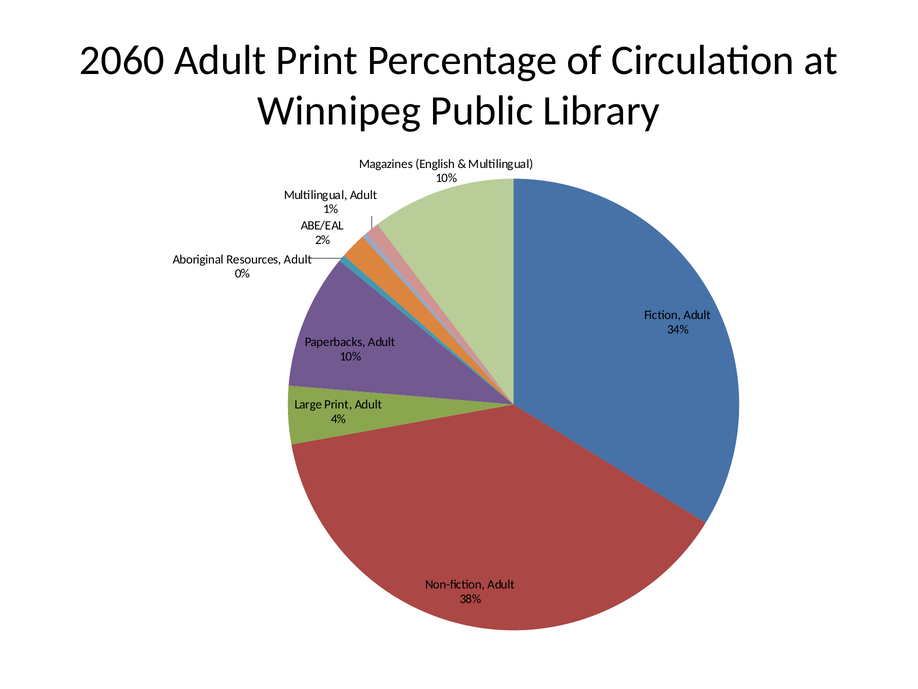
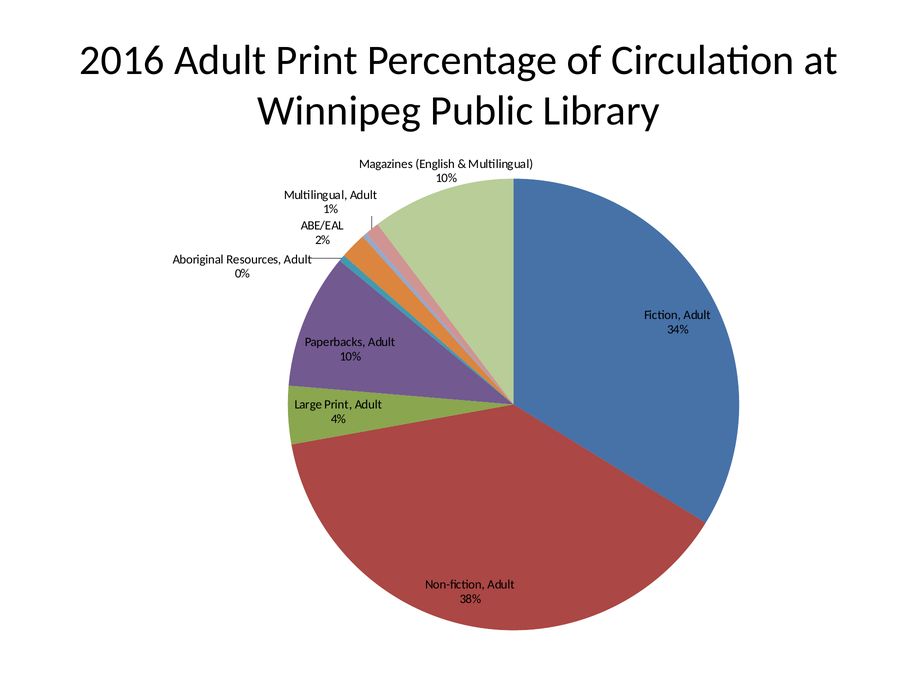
2060: 2060 -> 2016
